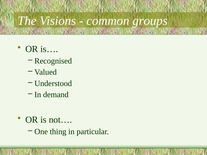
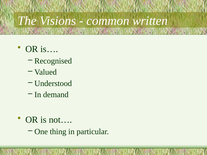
groups: groups -> written
